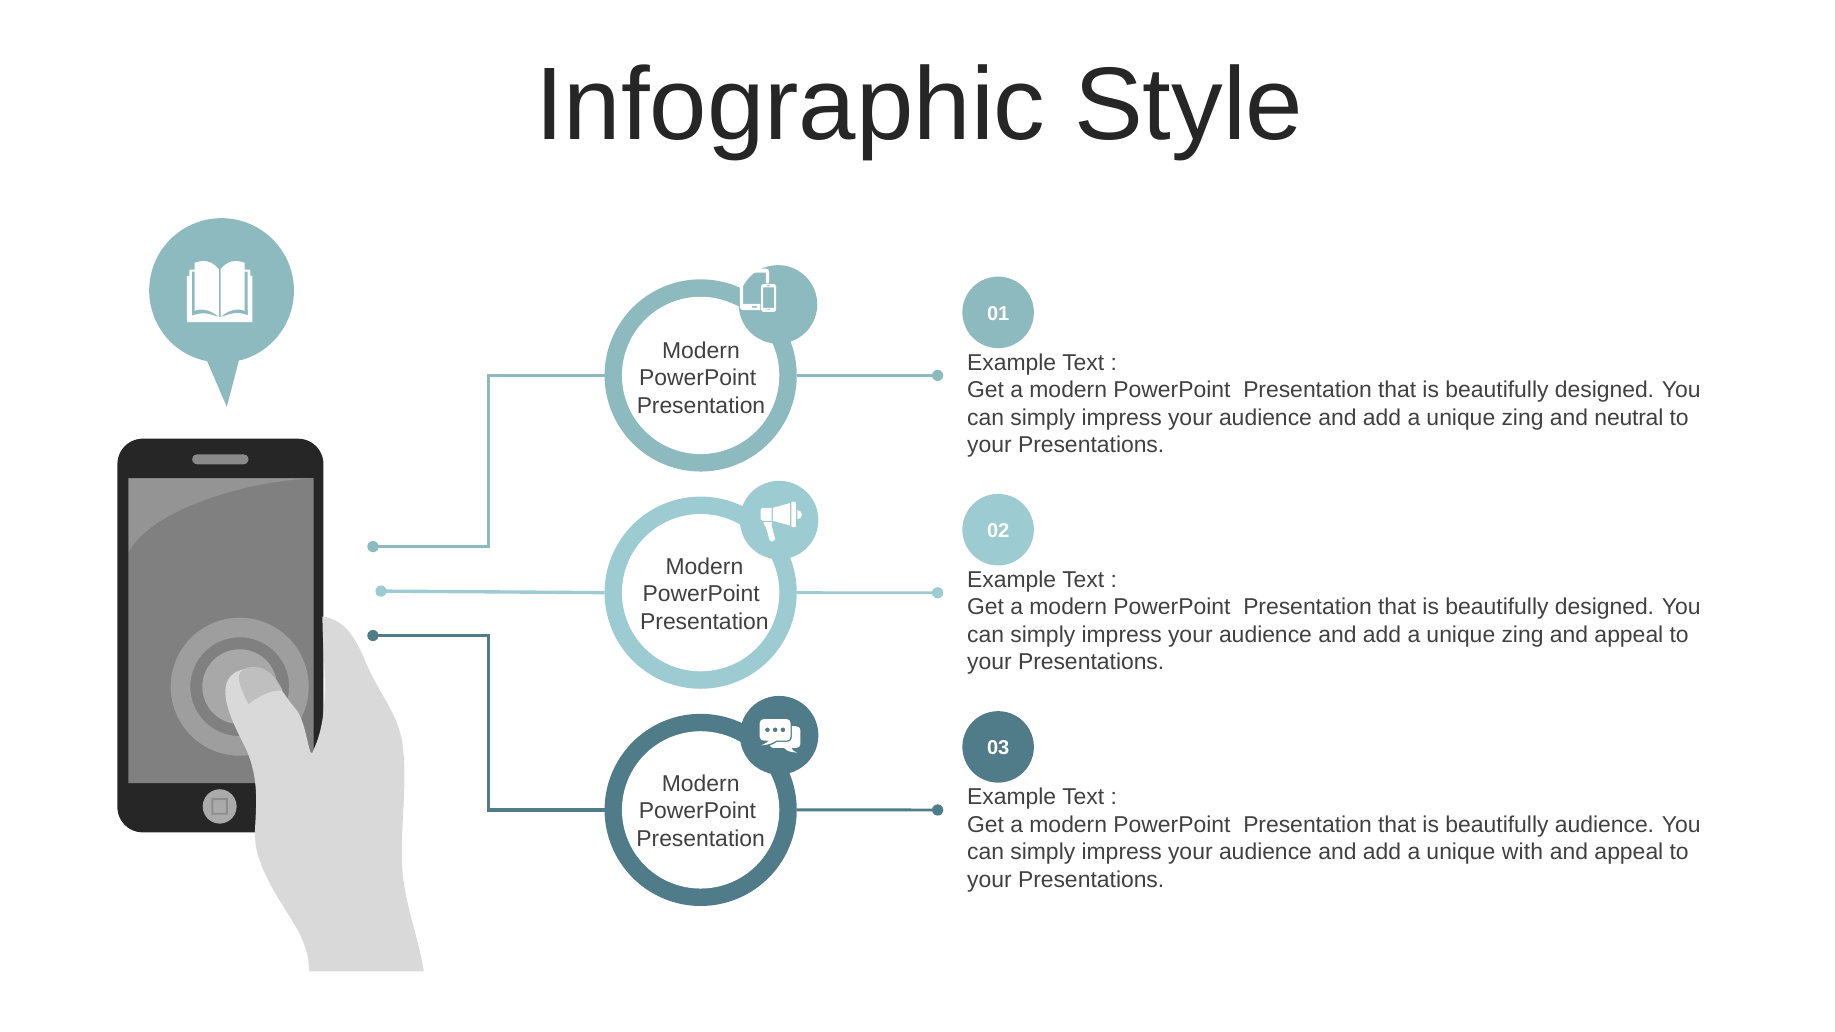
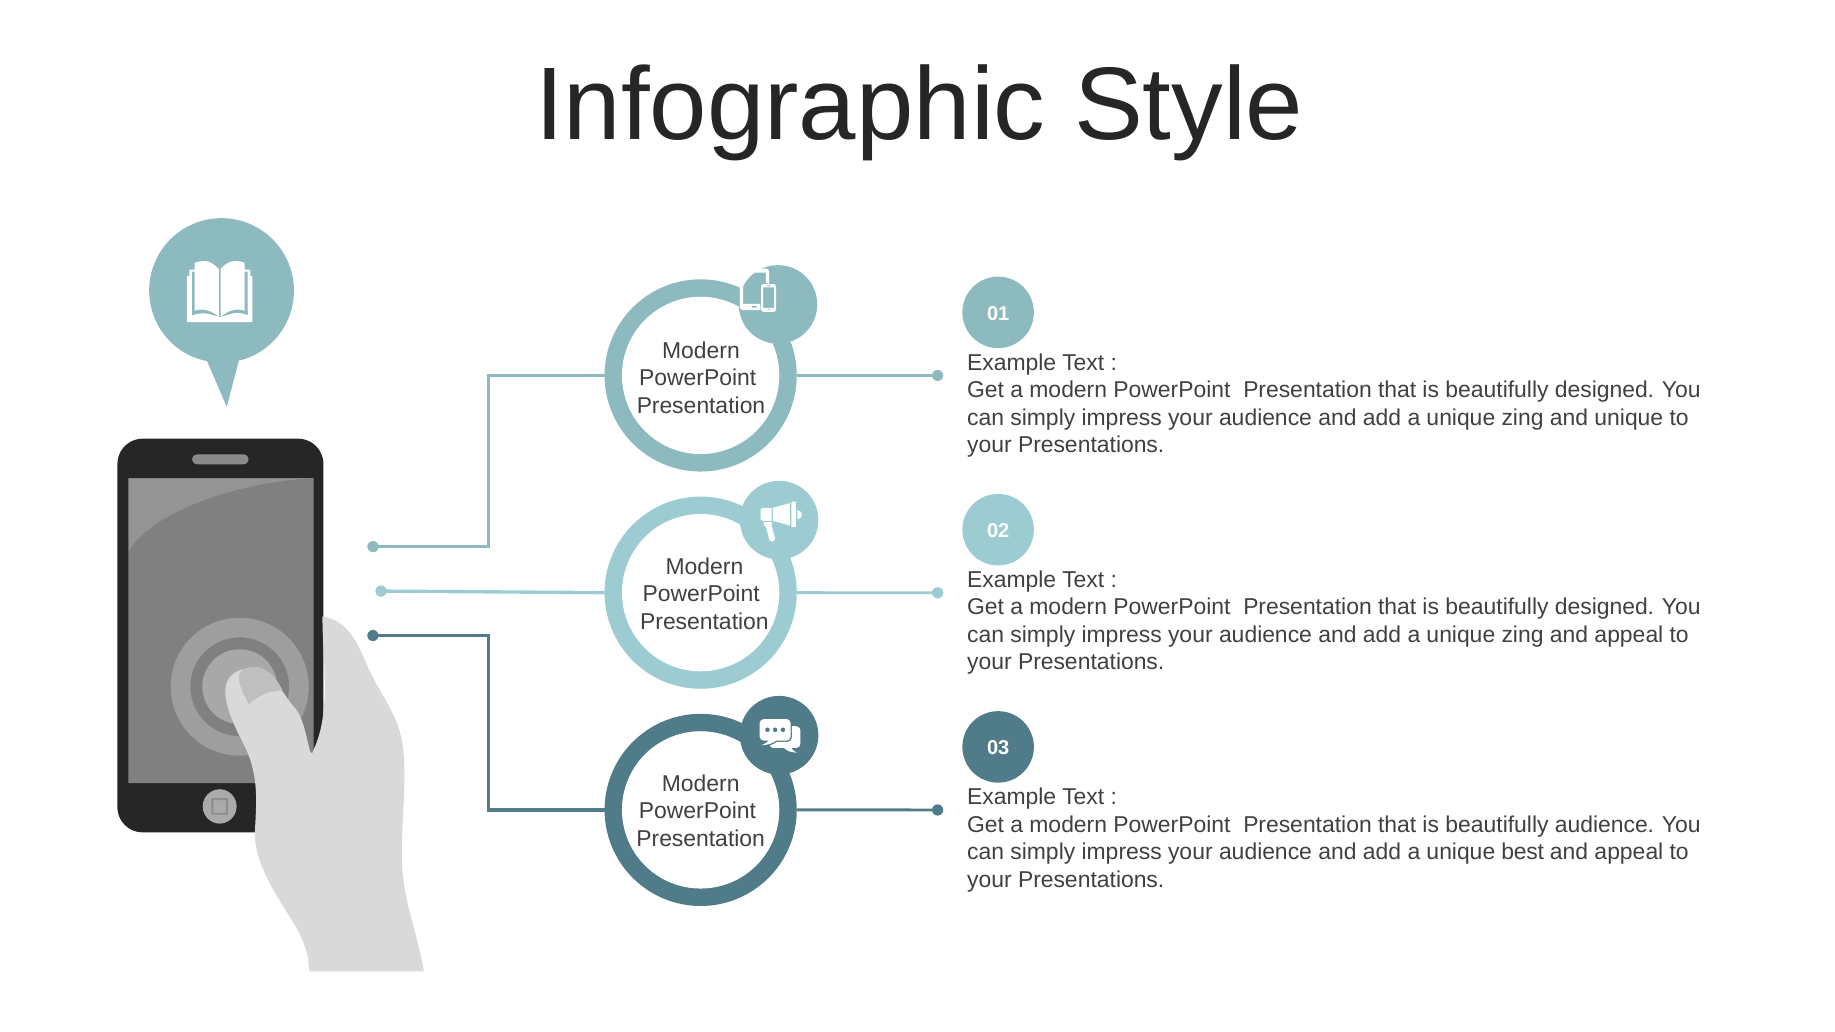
and neutral: neutral -> unique
with: with -> best
